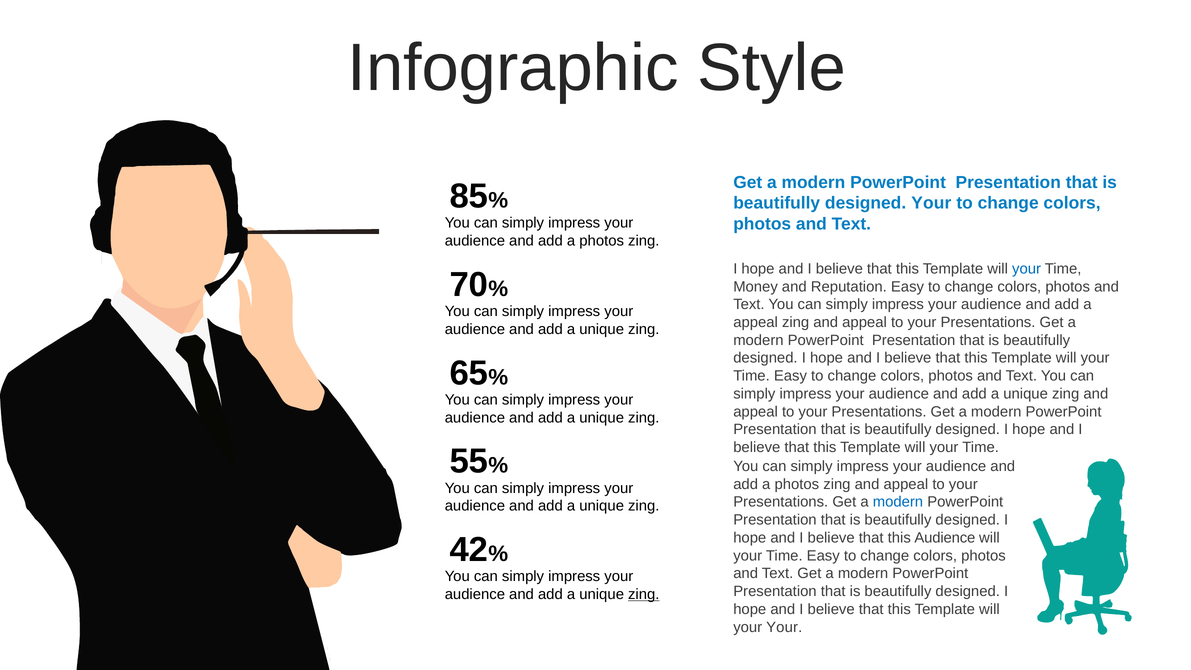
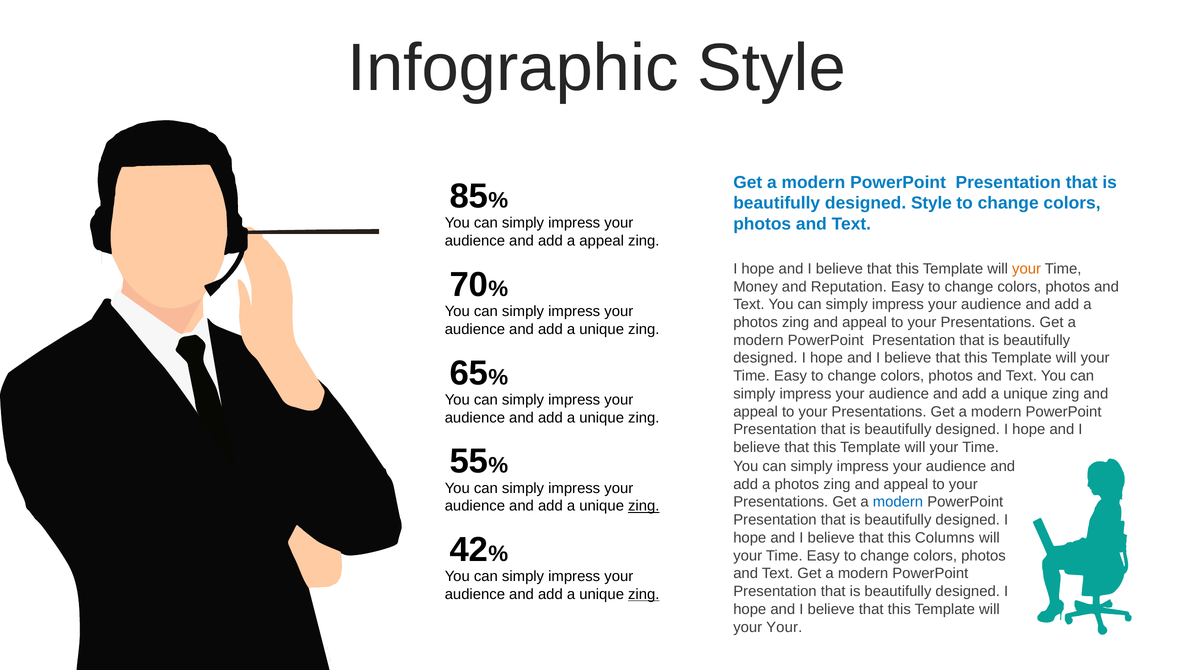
designed Your: Your -> Style
photos at (602, 241): photos -> appeal
your at (1027, 269) colour: blue -> orange
appeal at (756, 322): appeal -> photos
zing at (644, 506) underline: none -> present
this Audience: Audience -> Columns
